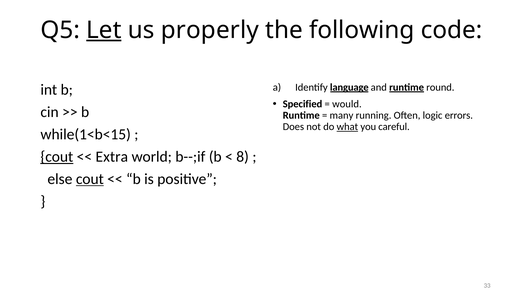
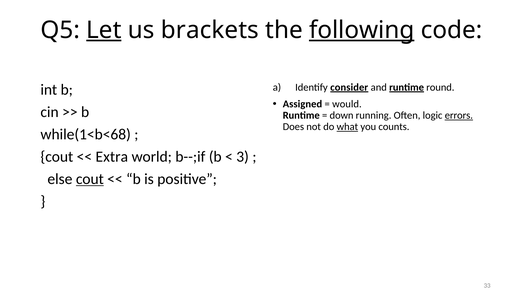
properly: properly -> brackets
following underline: none -> present
language: language -> consider
Specified: Specified -> Assigned
many: many -> down
errors underline: none -> present
careful: careful -> counts
while(1<b<15: while(1<b<15 -> while(1<b<68
cout at (57, 157) underline: present -> none
8: 8 -> 3
